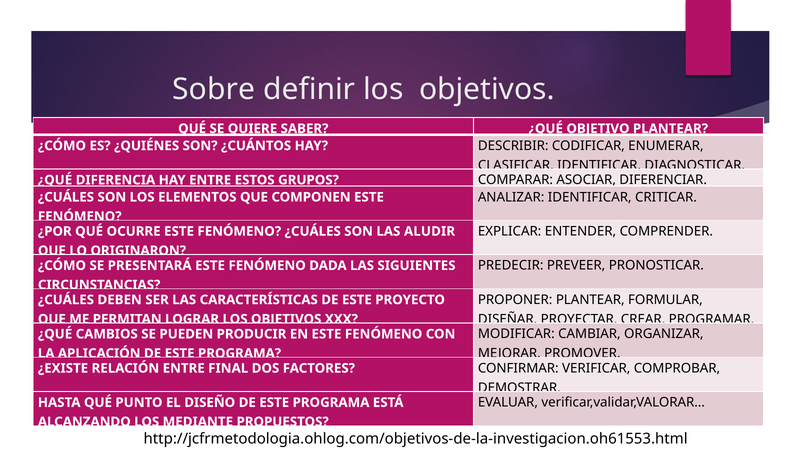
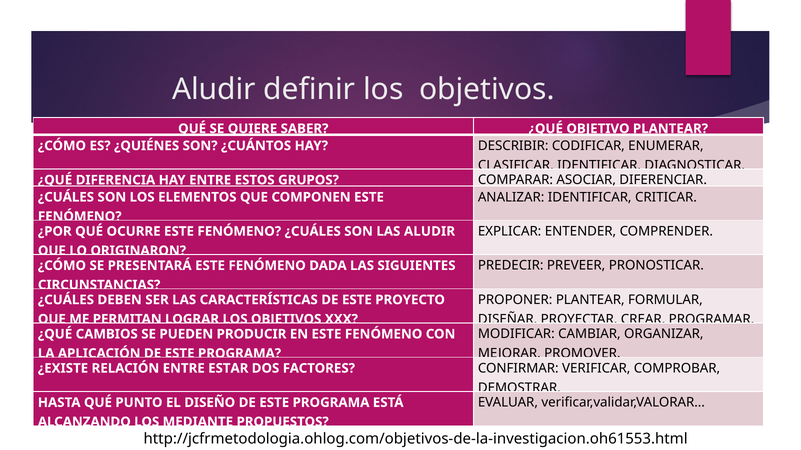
Sobre at (214, 89): Sobre -> Aludir
FINAL: FINAL -> ESTAR
